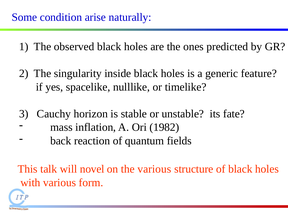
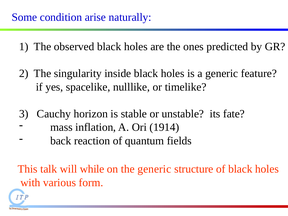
1982: 1982 -> 1914
novel: novel -> while
the various: various -> generic
